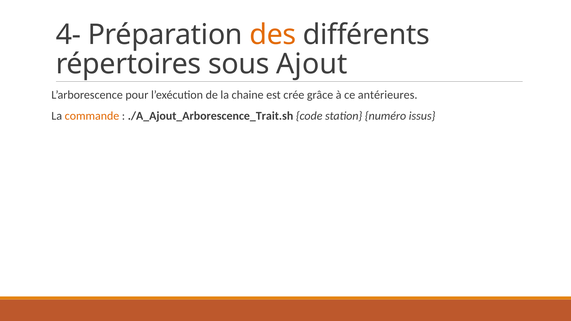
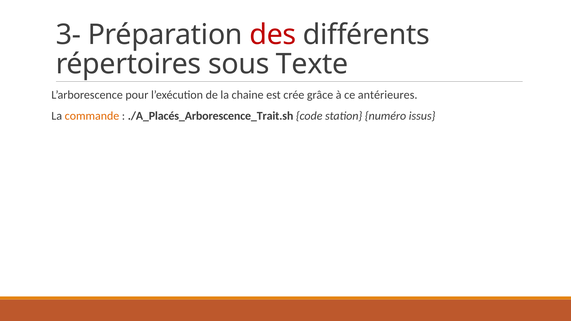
4-: 4- -> 3-
des colour: orange -> red
Ajout: Ajout -> Texte
./A_Ajout_Arborescence_Trait.sh: ./A_Ajout_Arborescence_Trait.sh -> ./A_Placés_Arborescence_Trait.sh
